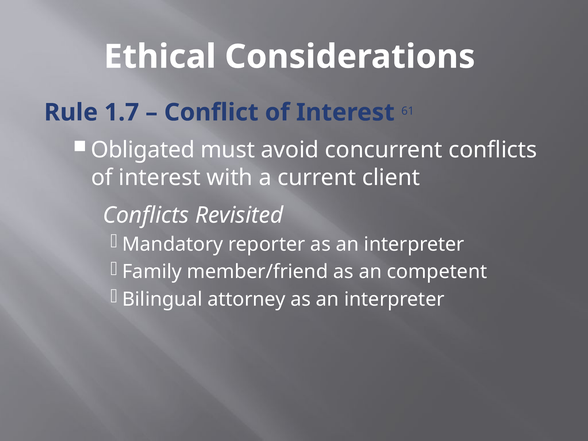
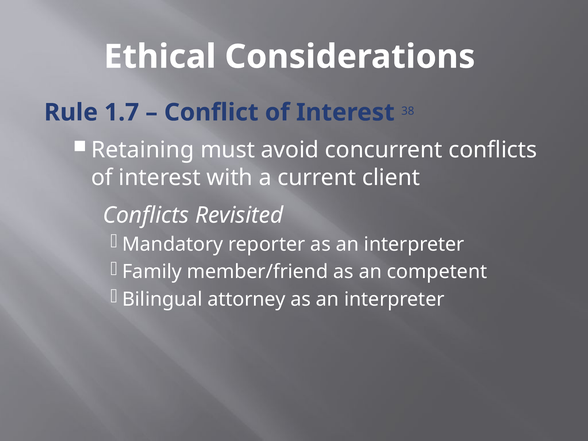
61: 61 -> 38
Obligated: Obligated -> Retaining
